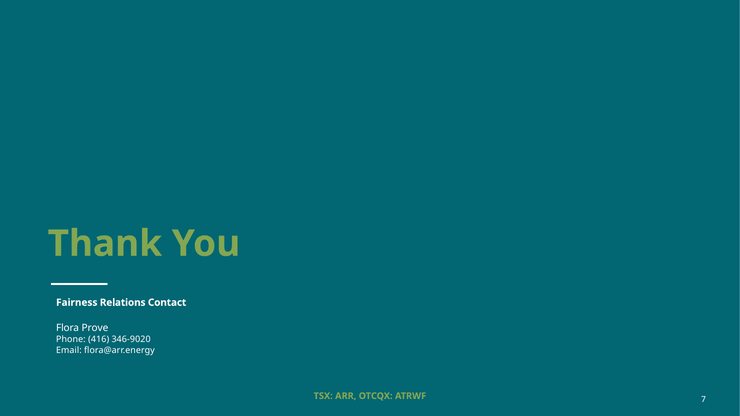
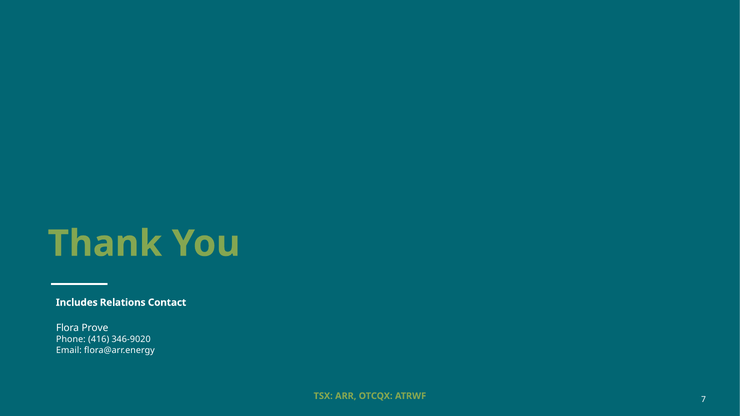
Fairness: Fairness -> Includes
